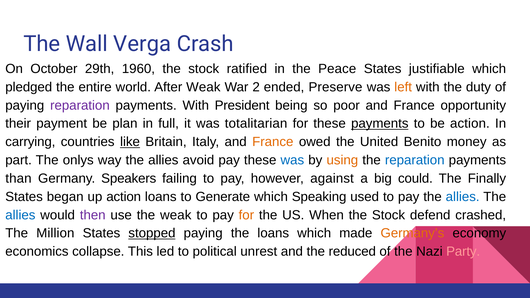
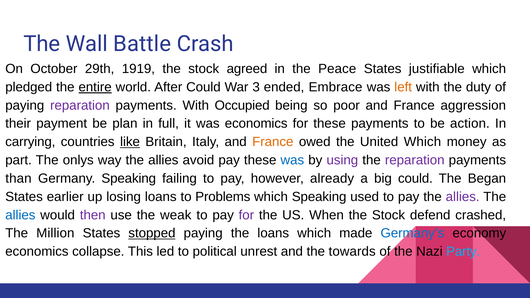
Verga: Verga -> Battle
1960: 1960 -> 1919
ratified: ratified -> agreed
entire underline: none -> present
After Weak: Weak -> Could
2: 2 -> 3
Preserve: Preserve -> Embrace
President: President -> Occupied
opportunity: opportunity -> aggression
was totalitarian: totalitarian -> economics
payments at (380, 124) underline: present -> none
United Benito: Benito -> Which
using colour: orange -> purple
reparation at (415, 160) colour: blue -> purple
Germany Speakers: Speakers -> Speaking
against: against -> already
Finally: Finally -> Began
began: began -> earlier
up action: action -> losing
Generate: Generate -> Problems
allies at (463, 197) colour: blue -> purple
for at (246, 215) colour: orange -> purple
Germany’s colour: orange -> blue
reduced: reduced -> towards
Party colour: pink -> light blue
